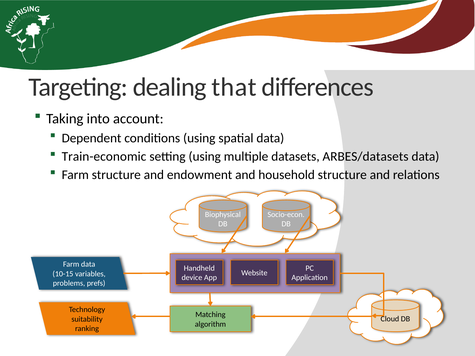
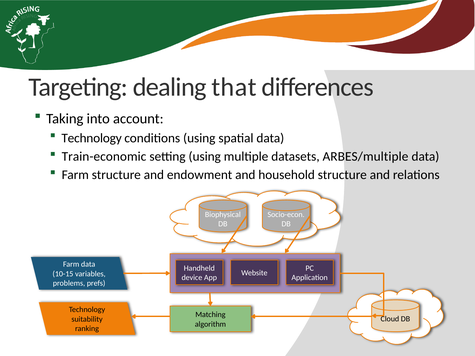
Dependent at (92, 138): Dependent -> Technology
ARBES/datasets: ARBES/datasets -> ARBES/multiple
